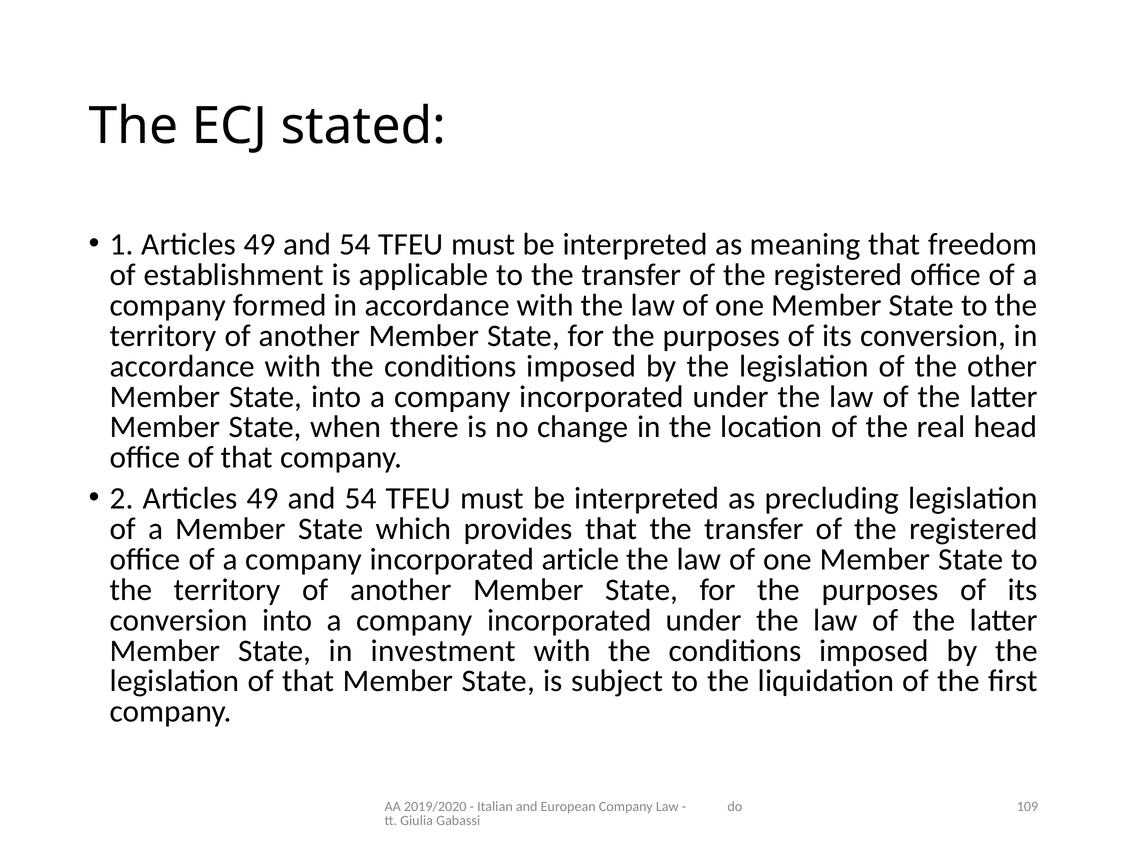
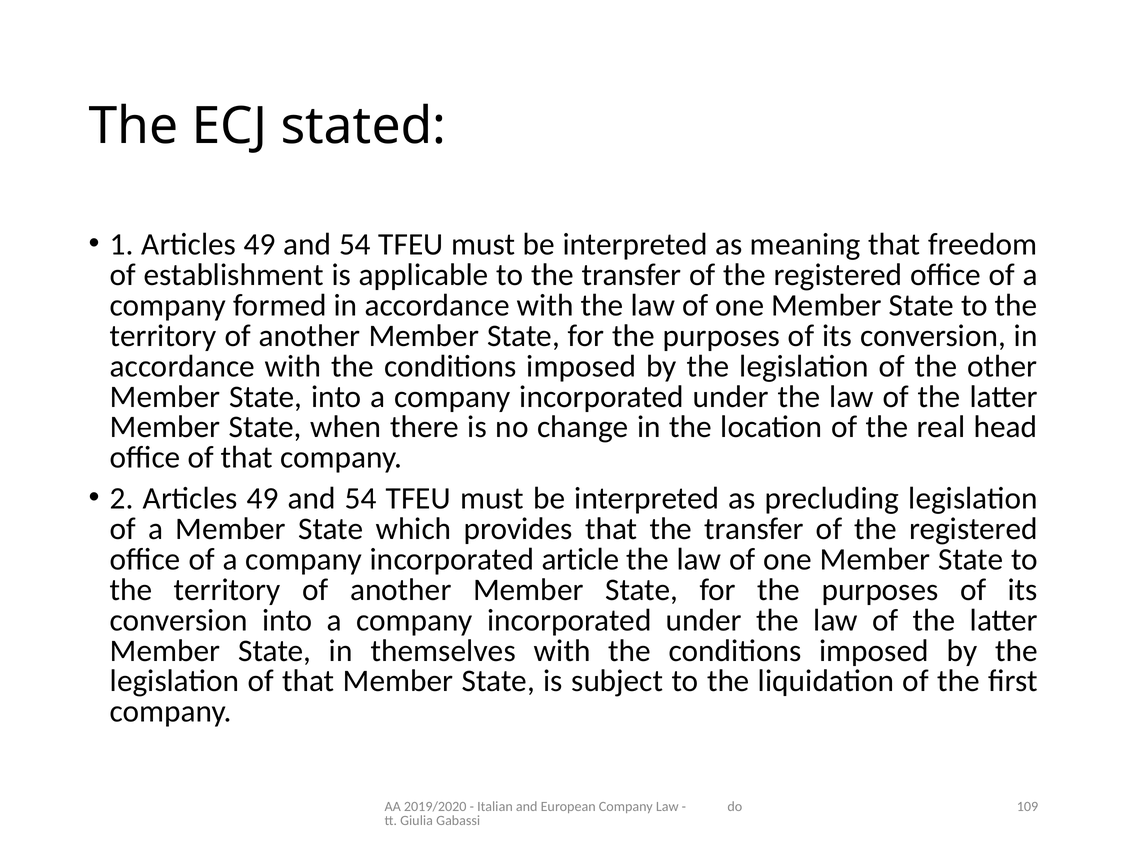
investment: investment -> themselves
